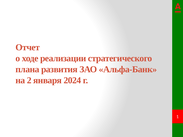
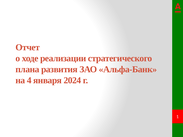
2: 2 -> 4
